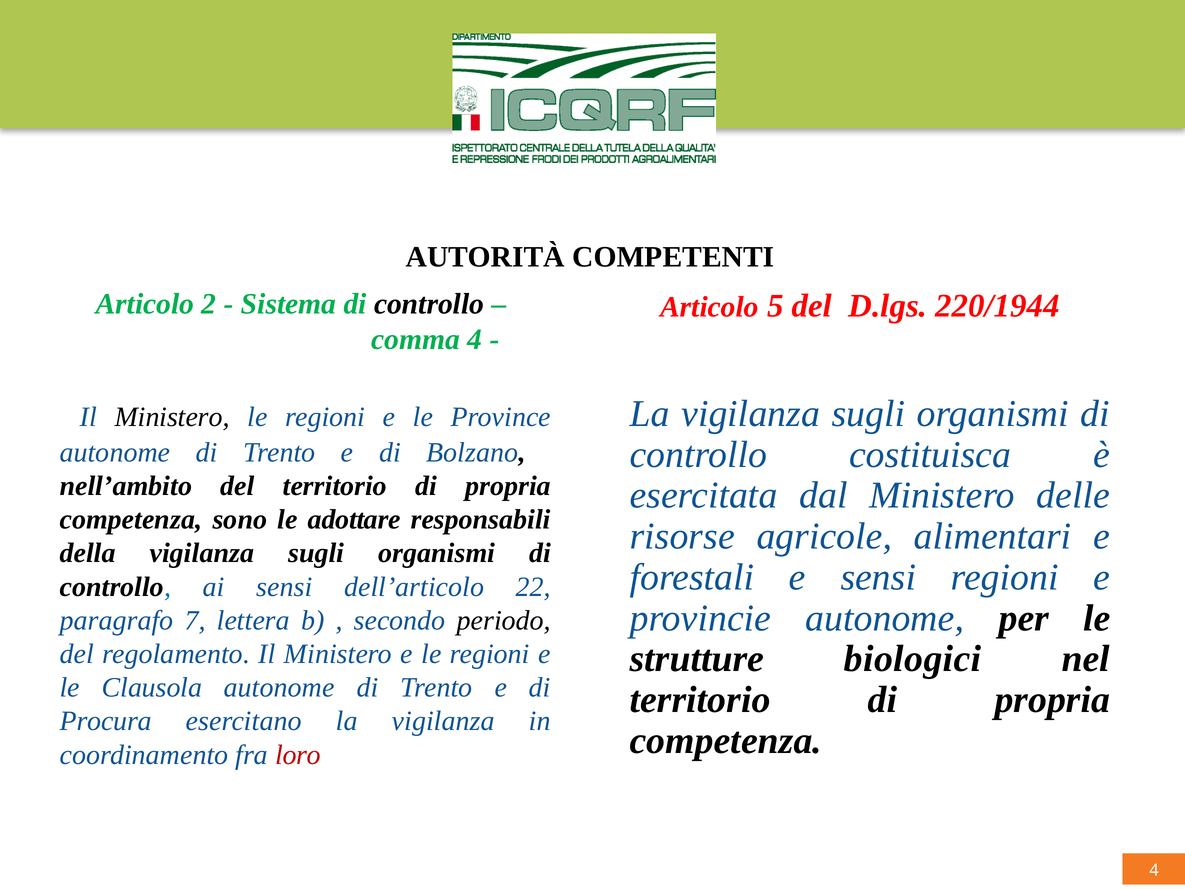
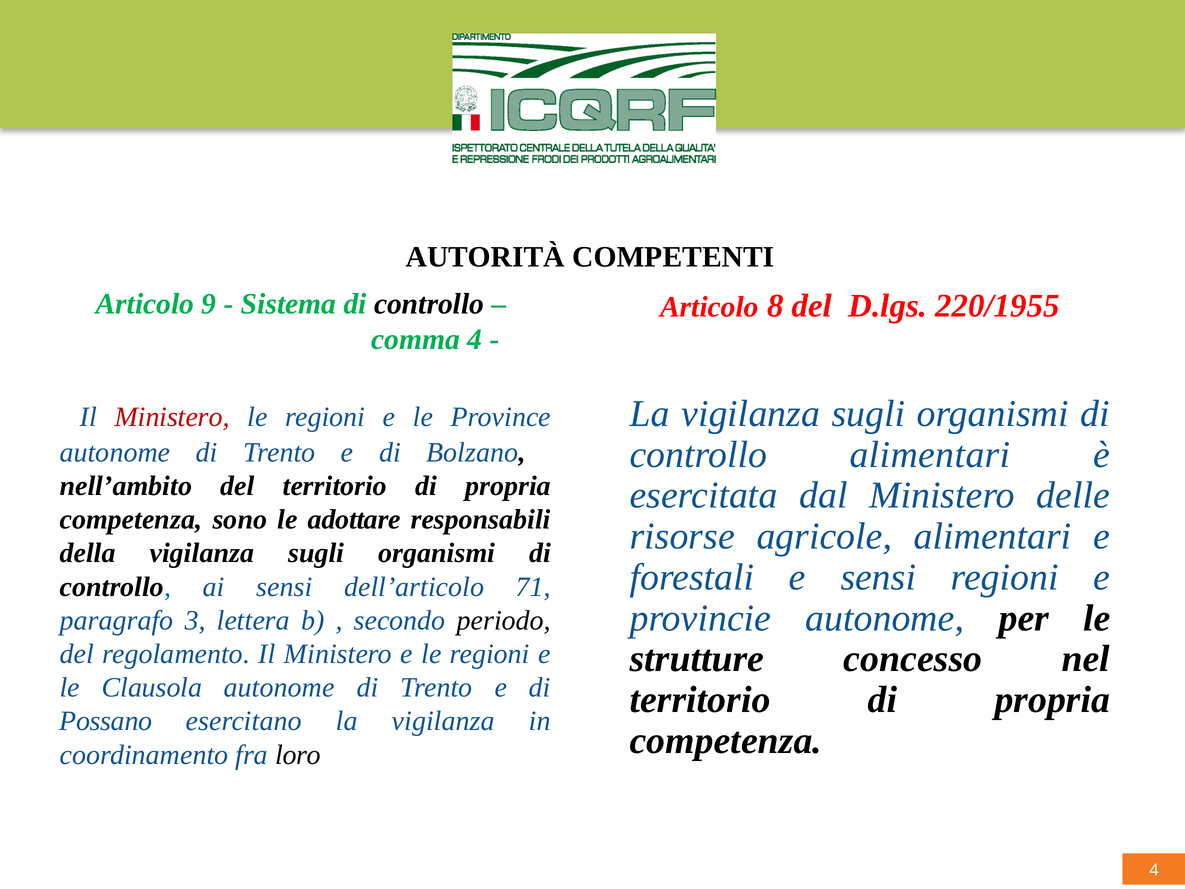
5: 5 -> 8
220/1944: 220/1944 -> 220/1955
2: 2 -> 9
Ministero at (172, 417) colour: black -> red
controllo costituisca: costituisca -> alimentari
22: 22 -> 71
7: 7 -> 3
biologici: biologici -> concesso
Procura: Procura -> Possano
loro colour: red -> black
